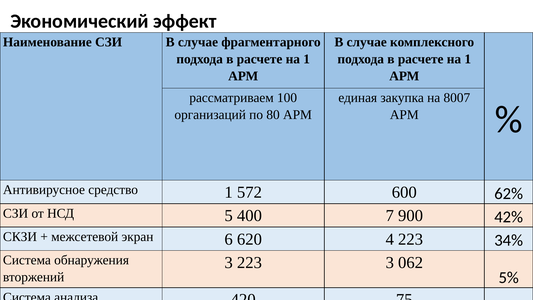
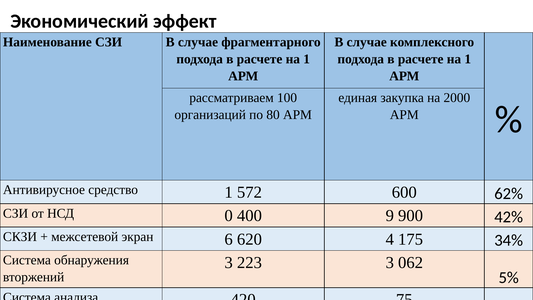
8007: 8007 -> 2000
5: 5 -> 0
7: 7 -> 9
4 223: 223 -> 175
